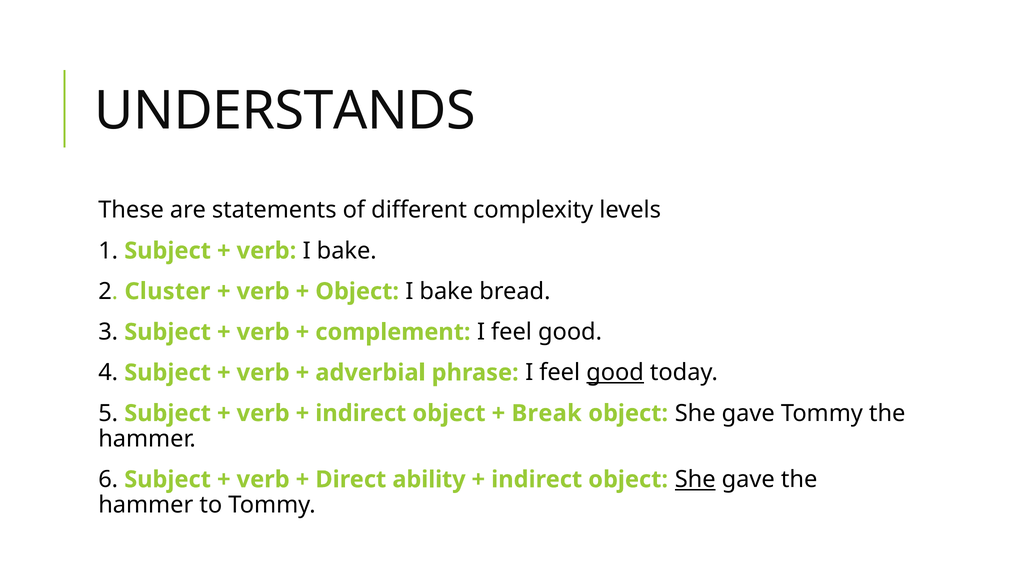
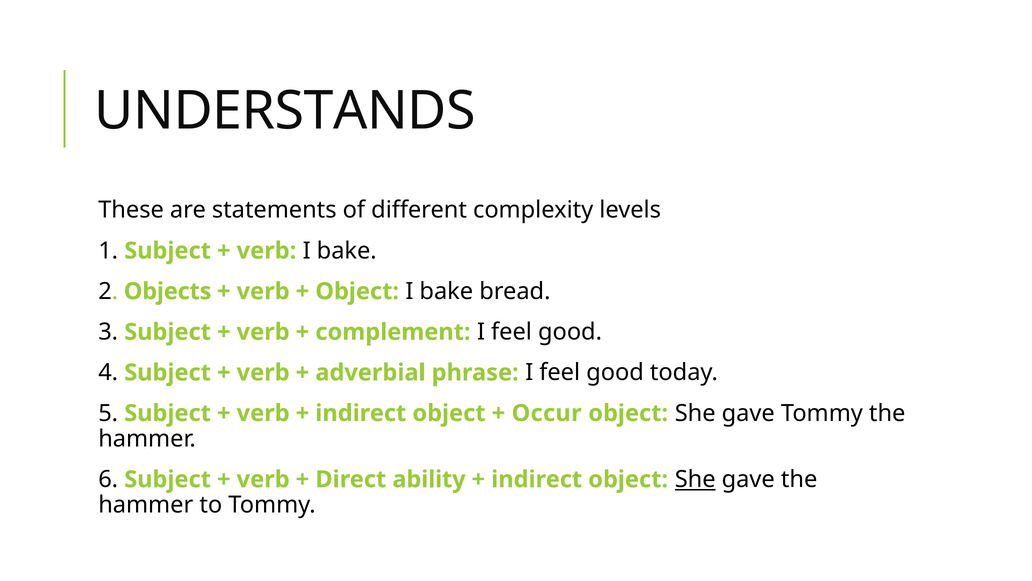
Cluster: Cluster -> Objects
good at (615, 372) underline: present -> none
Break: Break -> Occur
